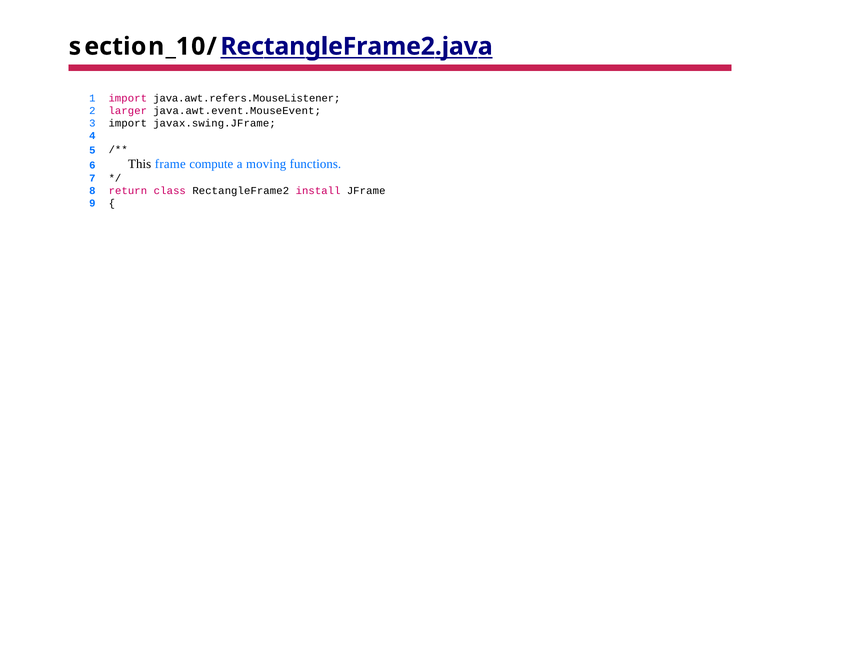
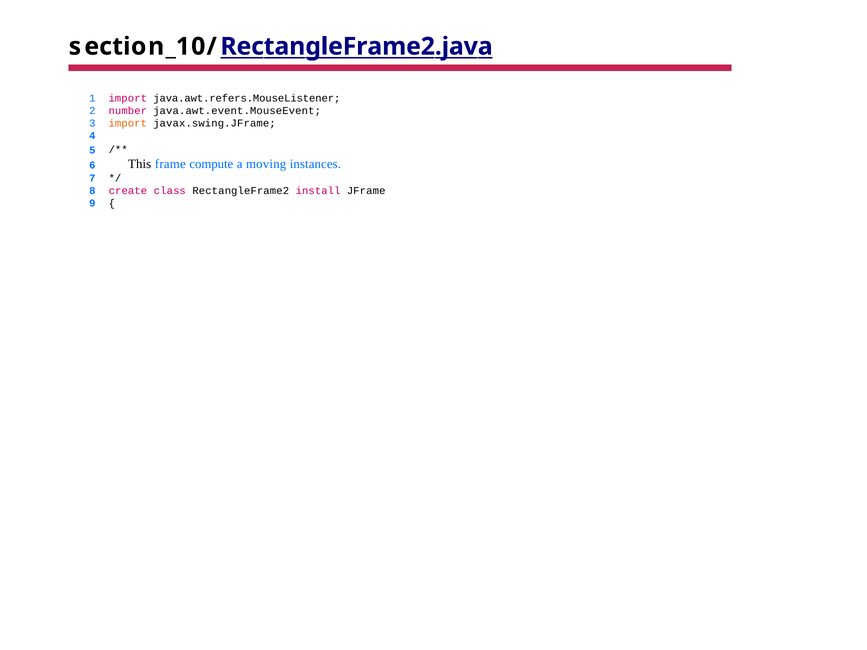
larger: larger -> number
import at (128, 123) colour: black -> orange
functions: functions -> instances
return: return -> create
